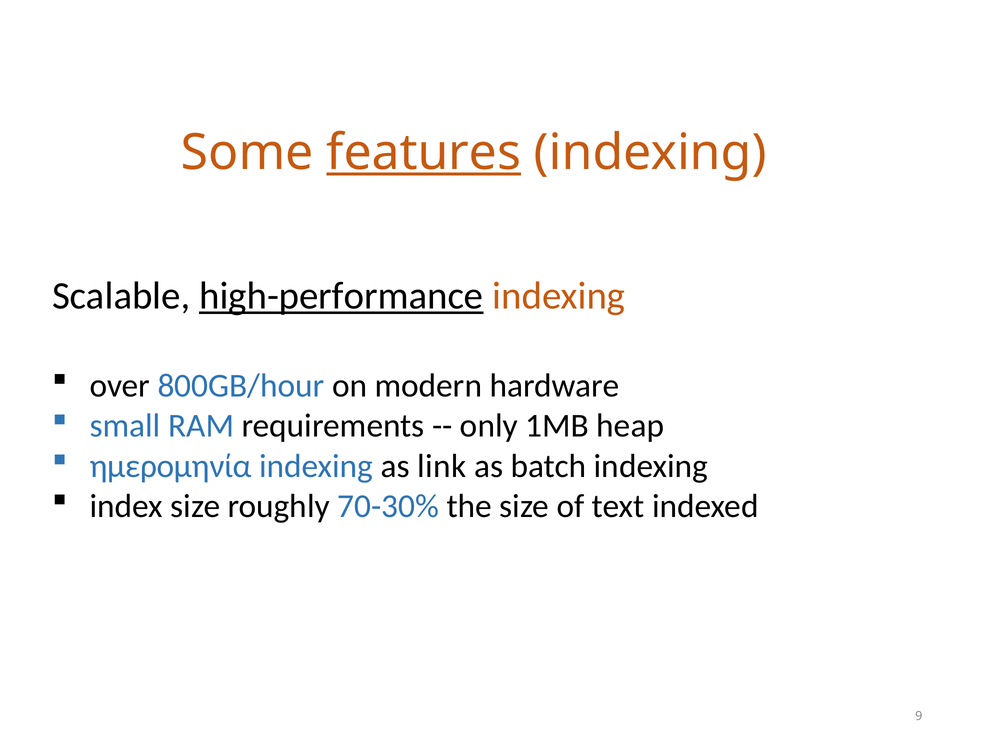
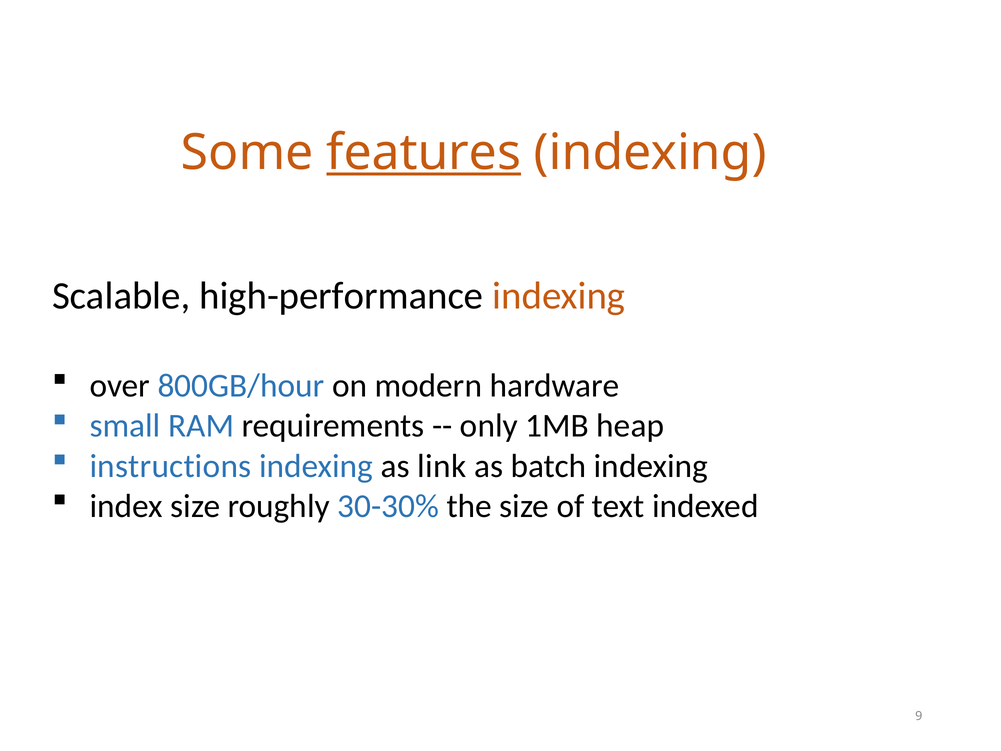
high-performance underline: present -> none
ημερομηνία: ημερομηνία -> instructions
70-30%: 70-30% -> 30-30%
